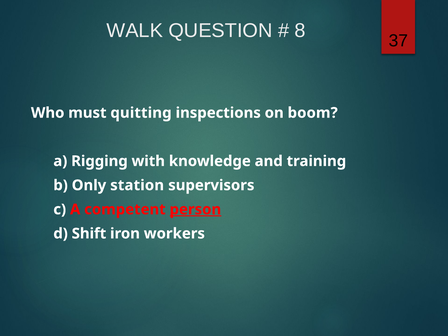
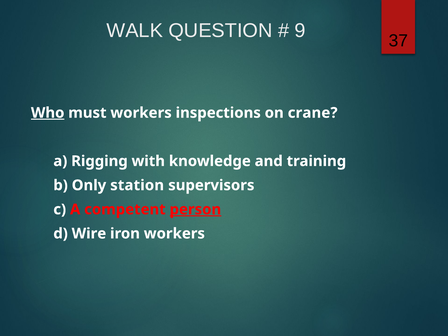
8: 8 -> 9
Who underline: none -> present
must quitting: quitting -> workers
boom: boom -> crane
Shift: Shift -> Wire
